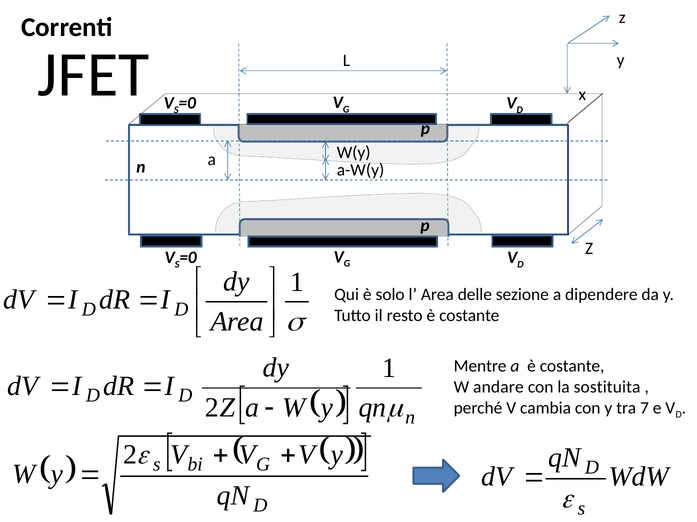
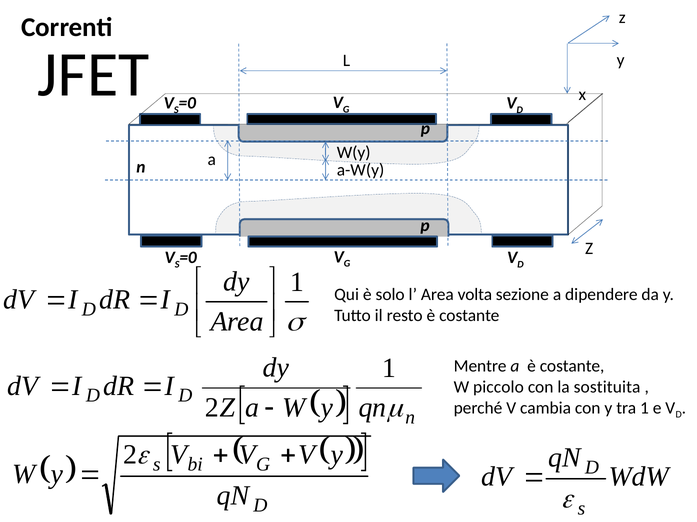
delle: delle -> volta
andare: andare -> piccolo
tra 7: 7 -> 1
